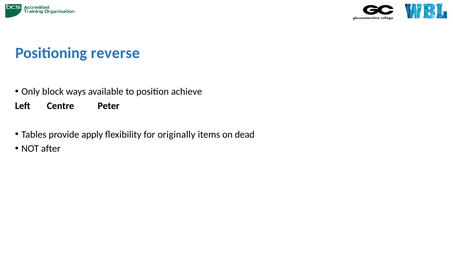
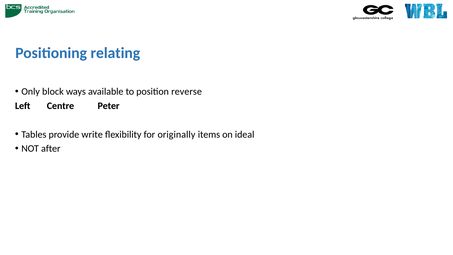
reverse: reverse -> relating
achieve: achieve -> reverse
apply: apply -> write
dead: dead -> ideal
